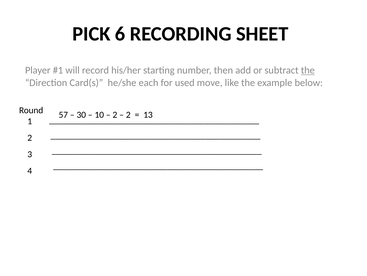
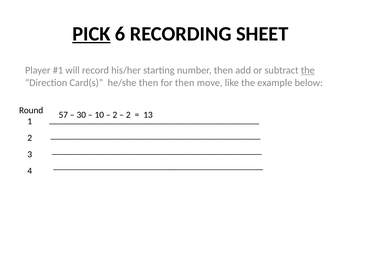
PICK underline: none -> present
he/she each: each -> then
for used: used -> then
